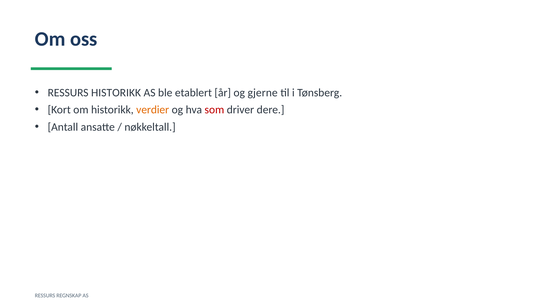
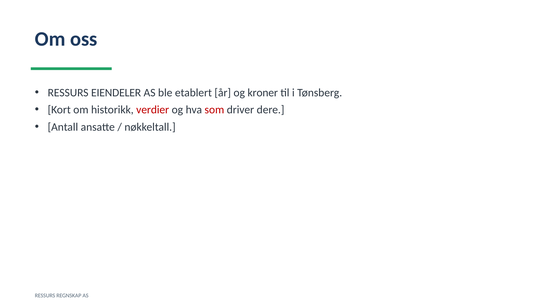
RESSURS HISTORIKK: HISTORIKK -> EIENDELER
gjerne: gjerne -> kroner
verdier colour: orange -> red
